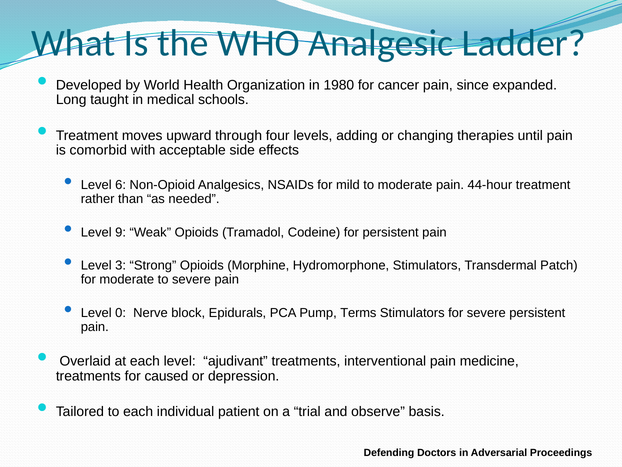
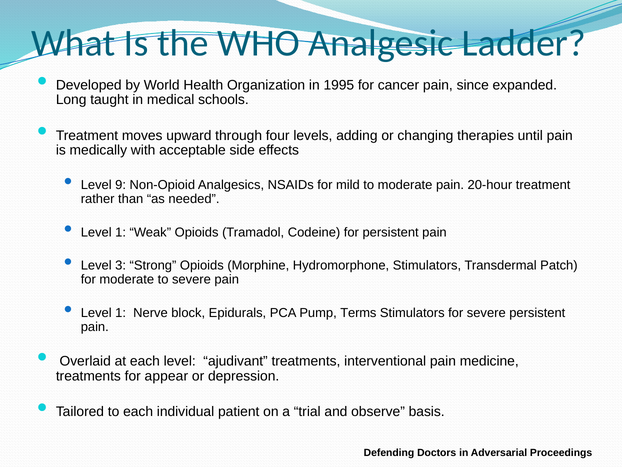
1980: 1980 -> 1995
comorbid: comorbid -> medically
6: 6 -> 9
44-hour: 44-hour -> 20-hour
9 at (121, 232): 9 -> 1
0 at (121, 313): 0 -> 1
caused: caused -> appear
